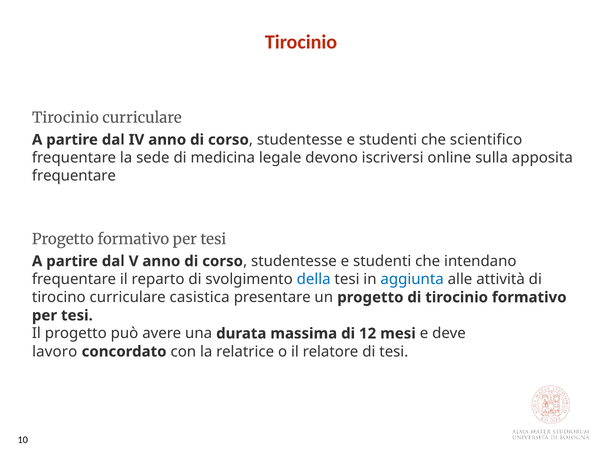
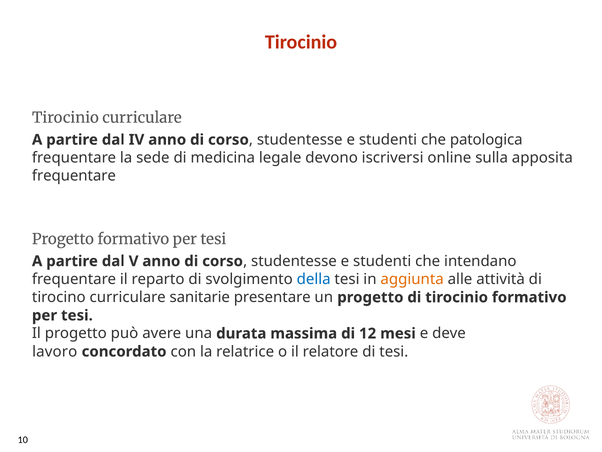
scientifico: scientifico -> patologica
aggiunta colour: blue -> orange
casistica: casistica -> sanitarie
